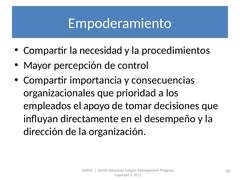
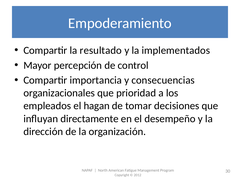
necesidad: necesidad -> resultado
procedimientos: procedimientos -> implementados
apoyo: apoyo -> hagan
